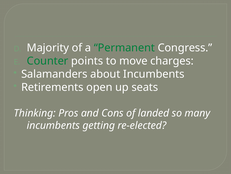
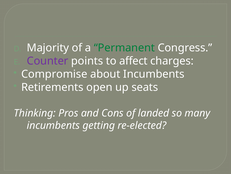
Counter colour: green -> purple
move: move -> affect
Salamanders: Salamanders -> Compromise
